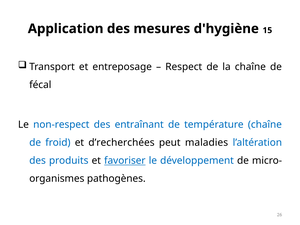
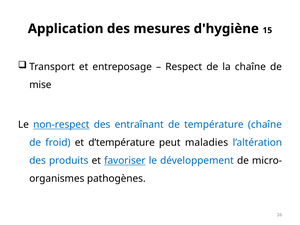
fécal: fécal -> mise
non-respect underline: none -> present
d’recherchées: d’recherchées -> d’température
